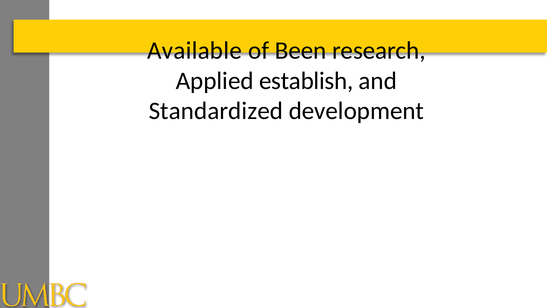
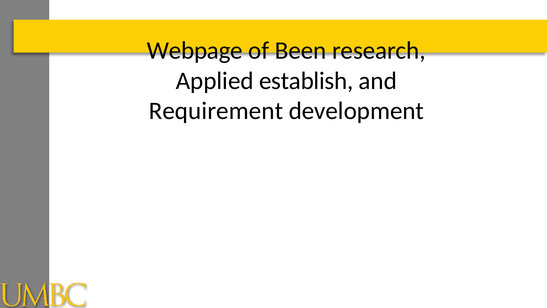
Available: Available -> Webpage
Standardized: Standardized -> Requirement
